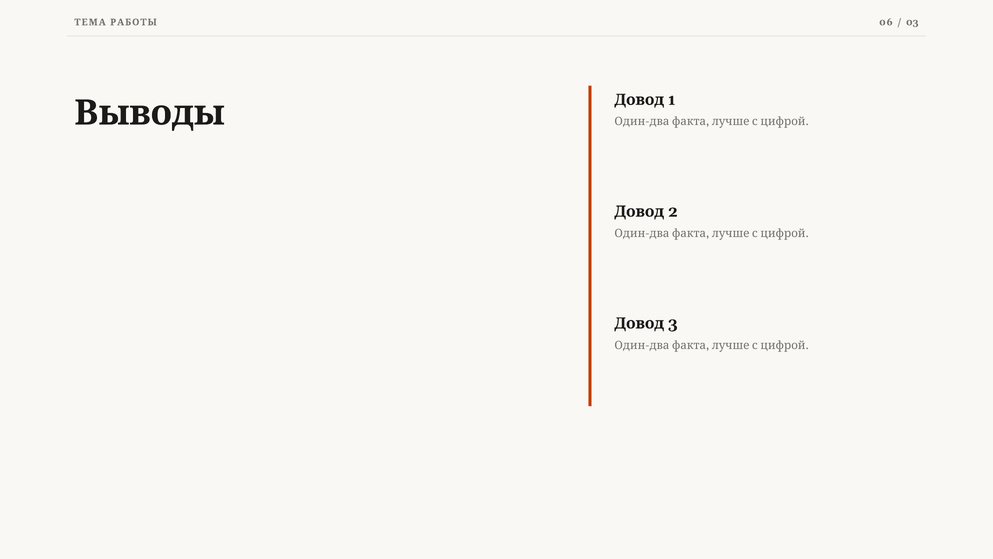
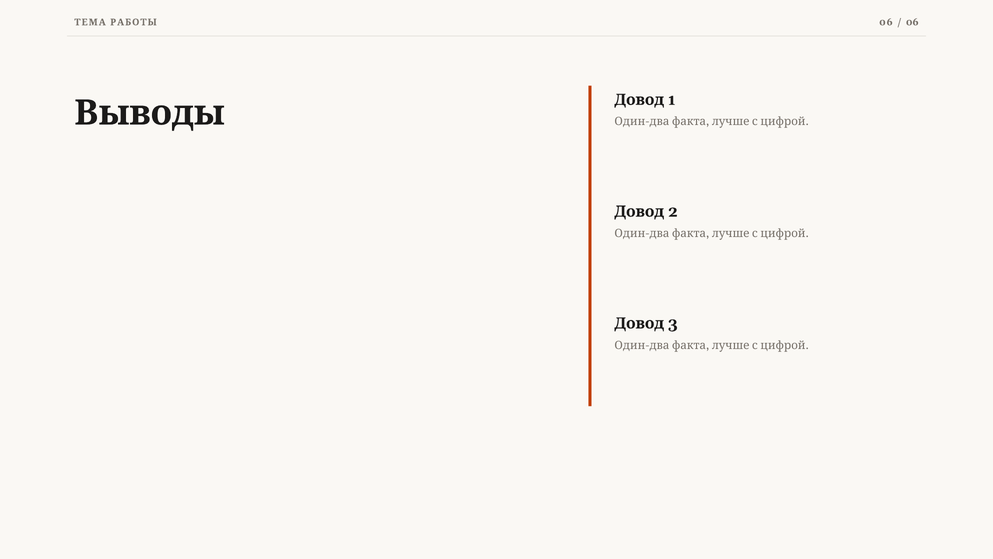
03 at (912, 22): 03 -> 06
